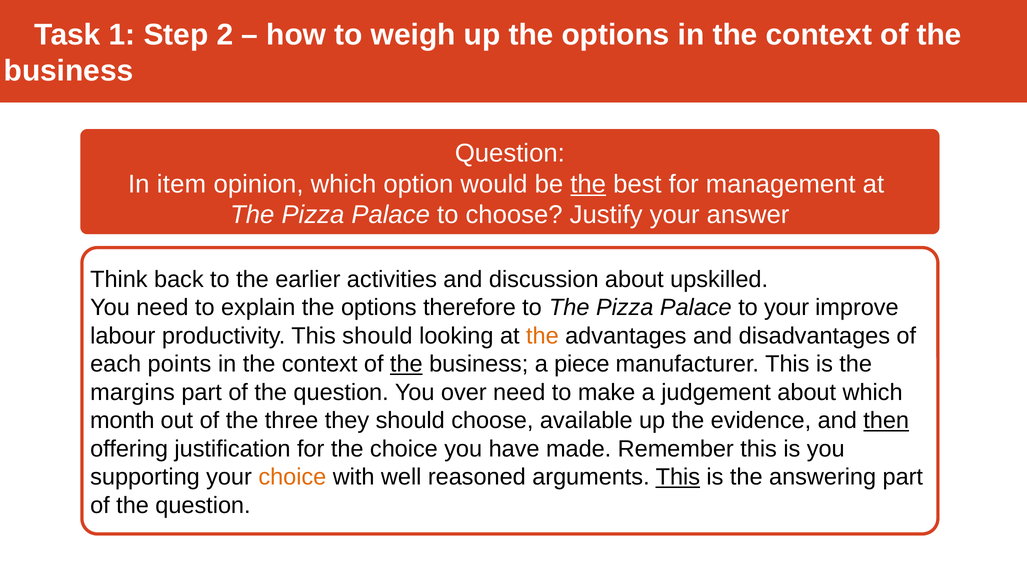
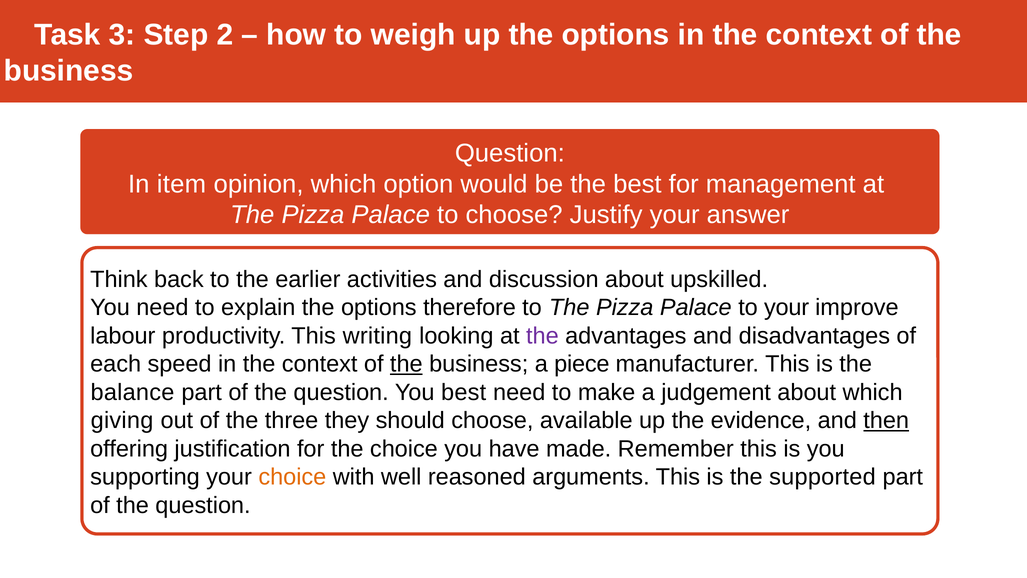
1: 1 -> 3
the at (588, 184) underline: present -> none
This should: should -> writing
the at (542, 336) colour: orange -> purple
points: points -> speed
margins: margins -> balance
You over: over -> best
month: month -> giving
This at (678, 477) underline: present -> none
answering: answering -> supported
